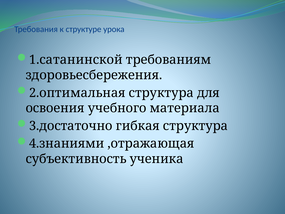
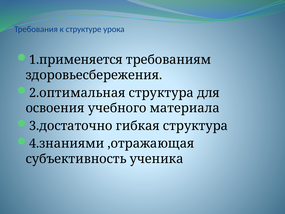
1.сатанинской: 1.сатанинской -> 1.применяется
